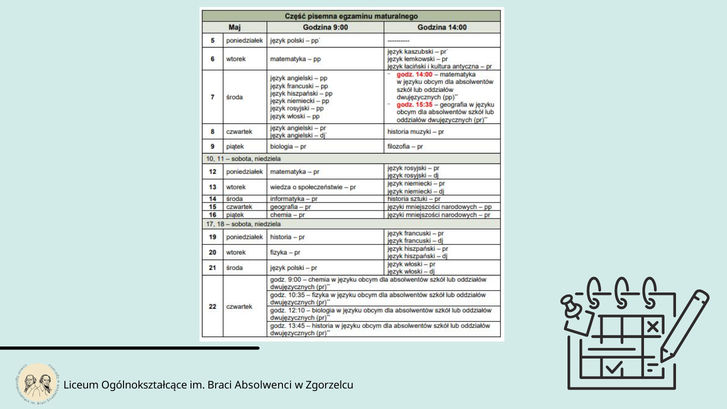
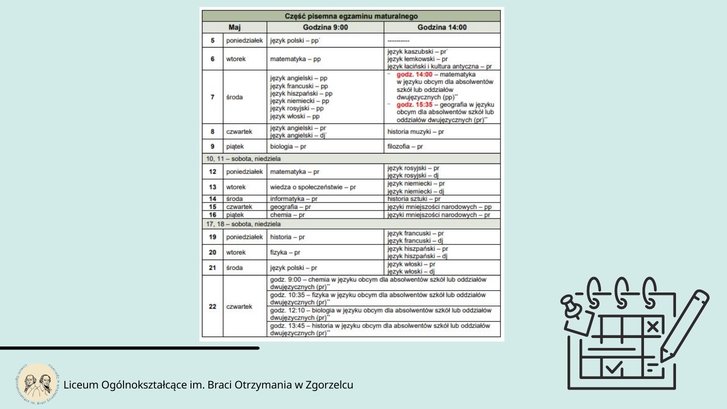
Absolwenci: Absolwenci -> Otrzymania
